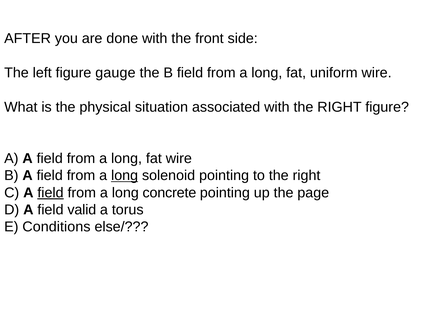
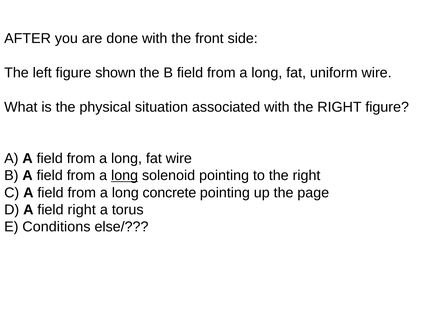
gauge: gauge -> shown
field at (50, 193) underline: present -> none
field valid: valid -> right
